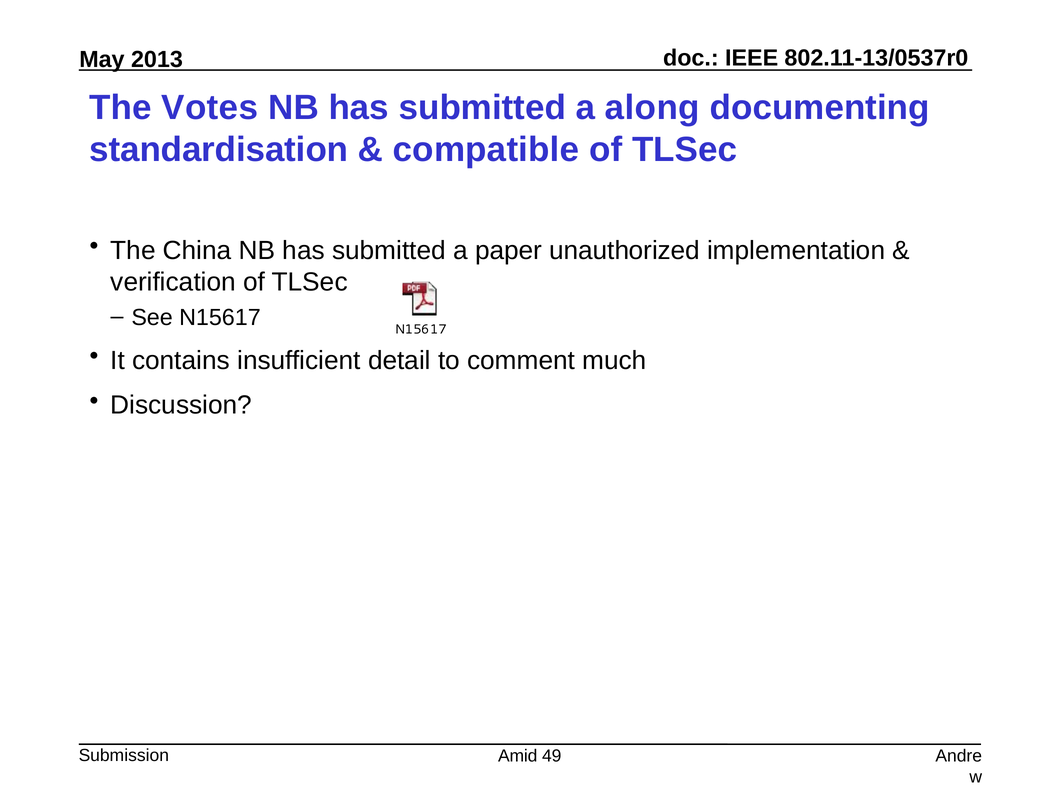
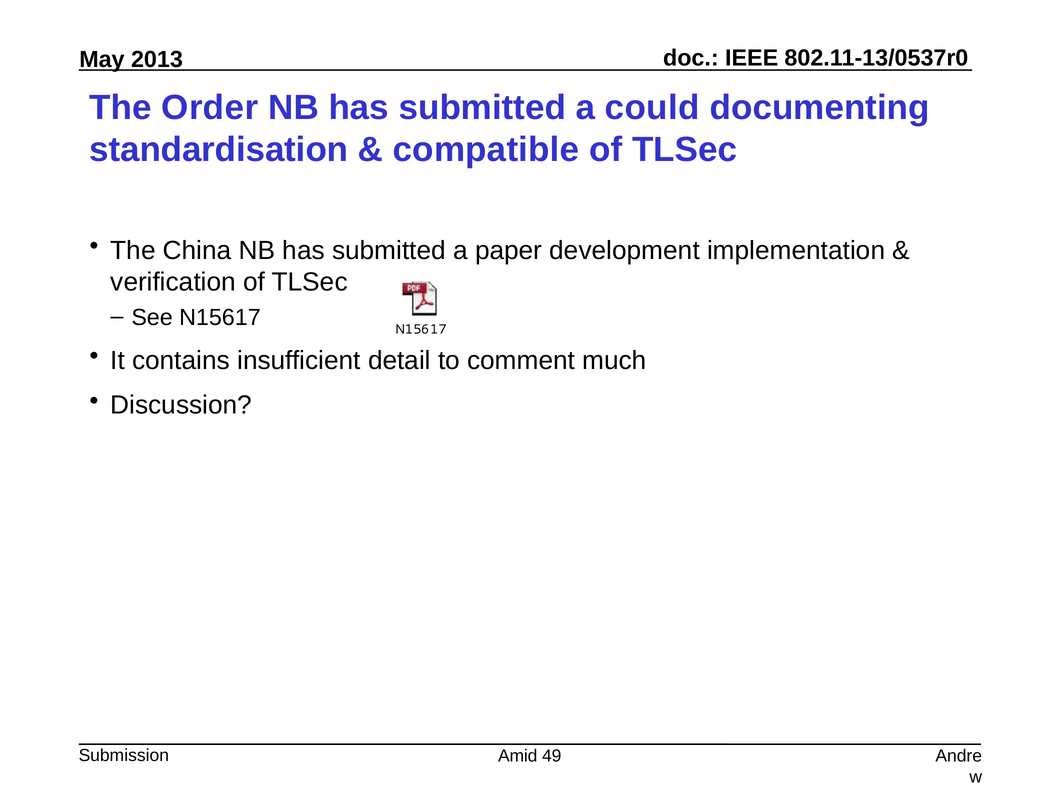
Votes: Votes -> Order
along: along -> could
unauthorized: unauthorized -> development
